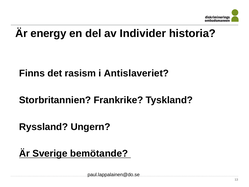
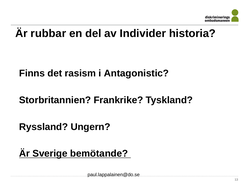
energy: energy -> rubbar
Antislaveriet: Antislaveriet -> Antagonistic
